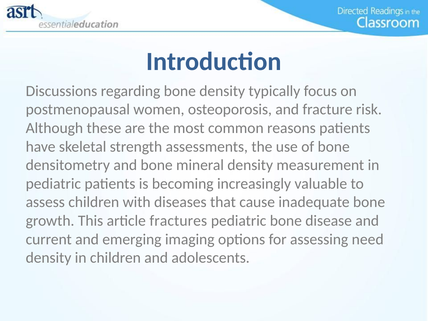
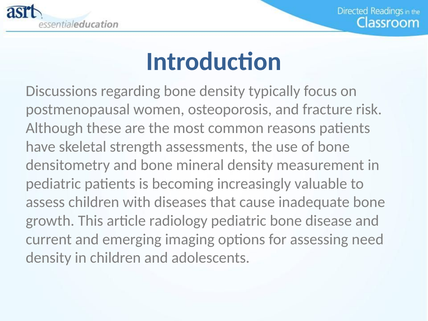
fractures: fractures -> radiology
